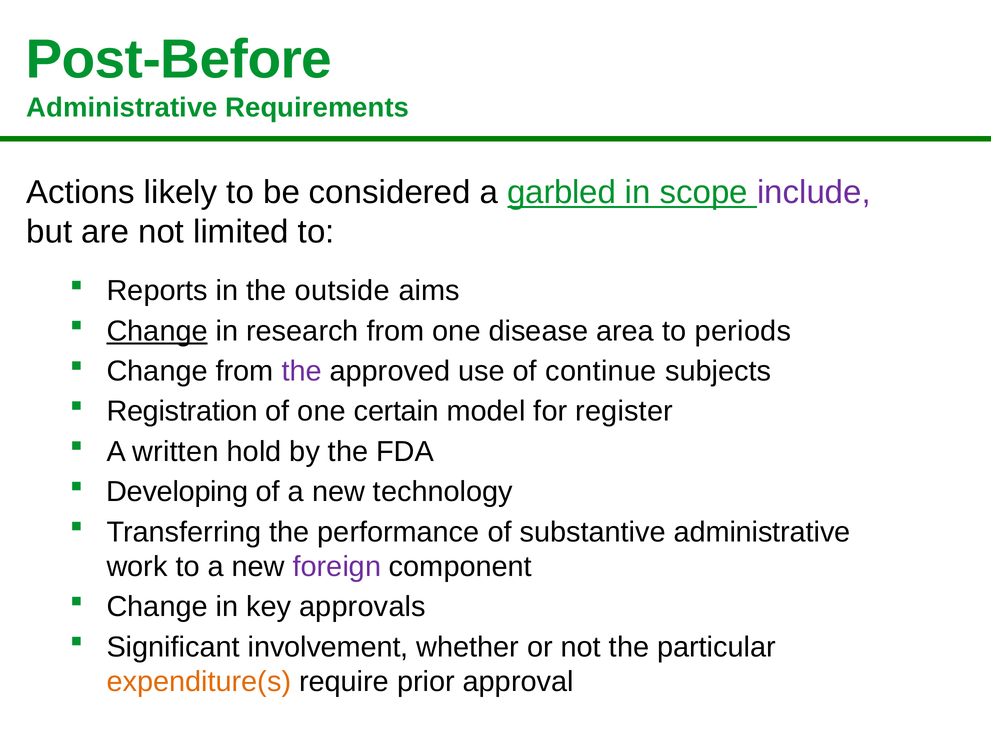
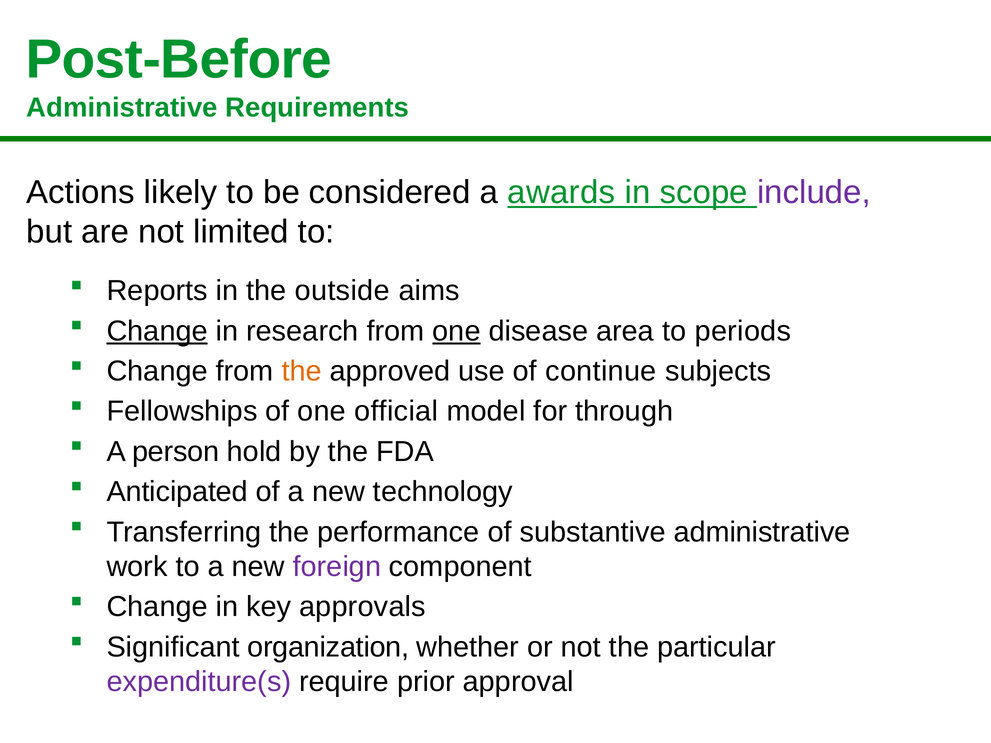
garbled: garbled -> awards
one at (457, 331) underline: none -> present
the at (302, 371) colour: purple -> orange
Registration: Registration -> Fellowships
certain: certain -> official
register: register -> through
written: written -> person
Developing: Developing -> Anticipated
involvement: involvement -> organization
expenditure(s colour: orange -> purple
